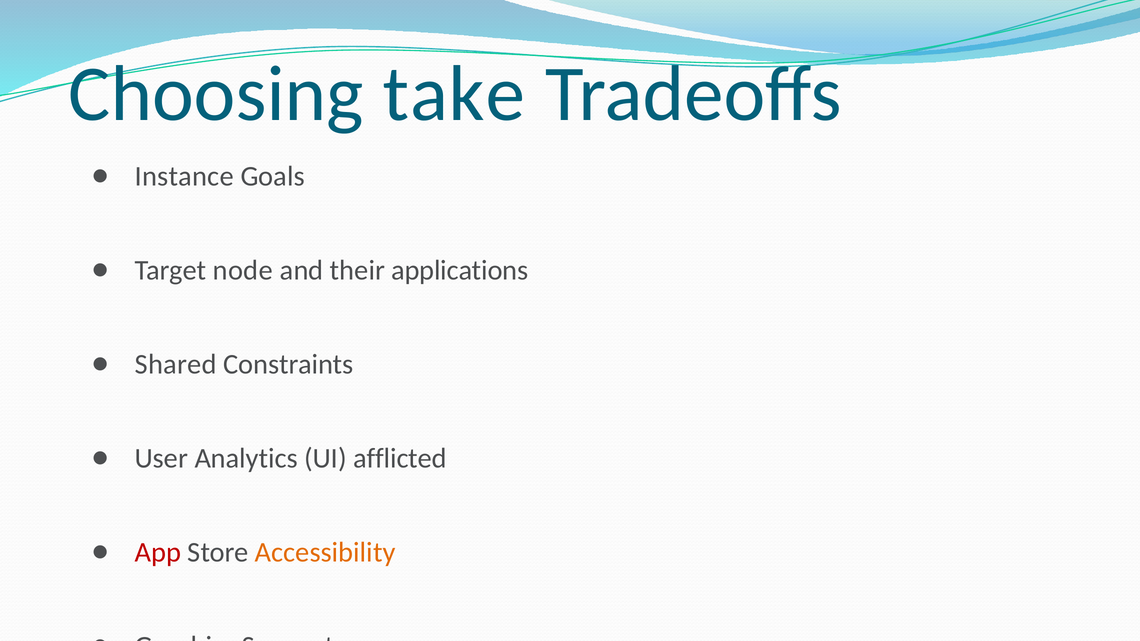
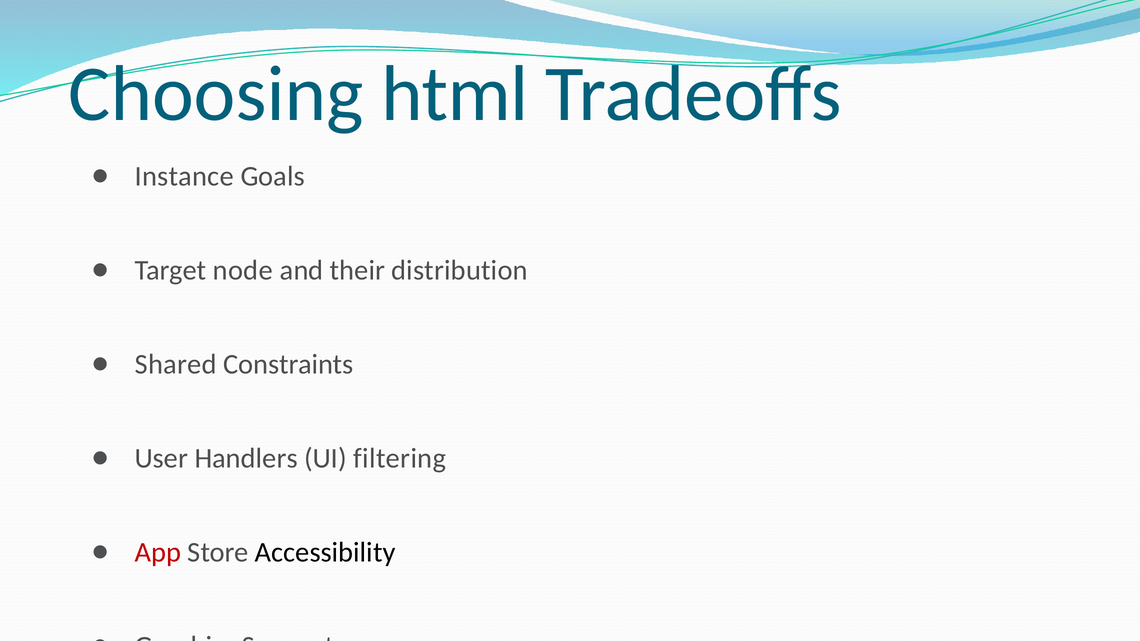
take: take -> html
applications: applications -> distribution
Analytics: Analytics -> Handlers
afflicted: afflicted -> filtering
Accessibility colour: orange -> black
